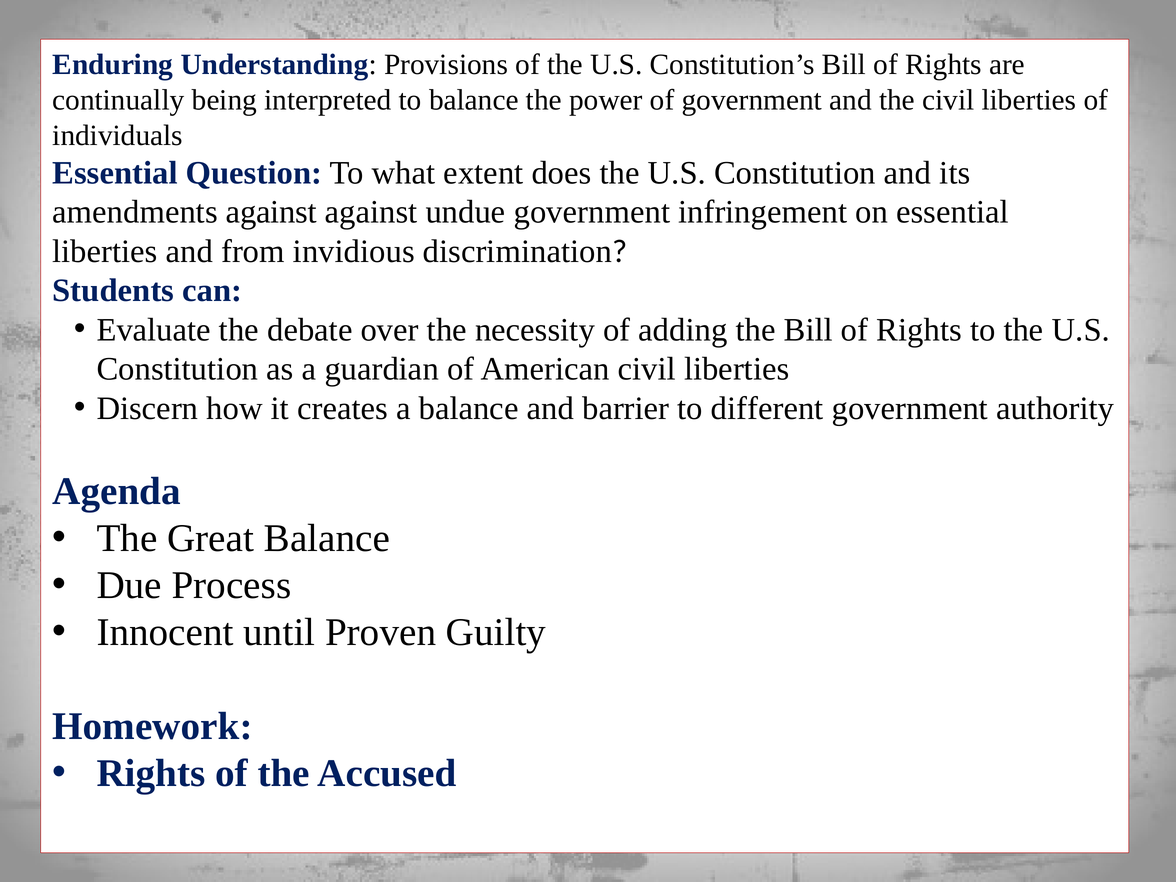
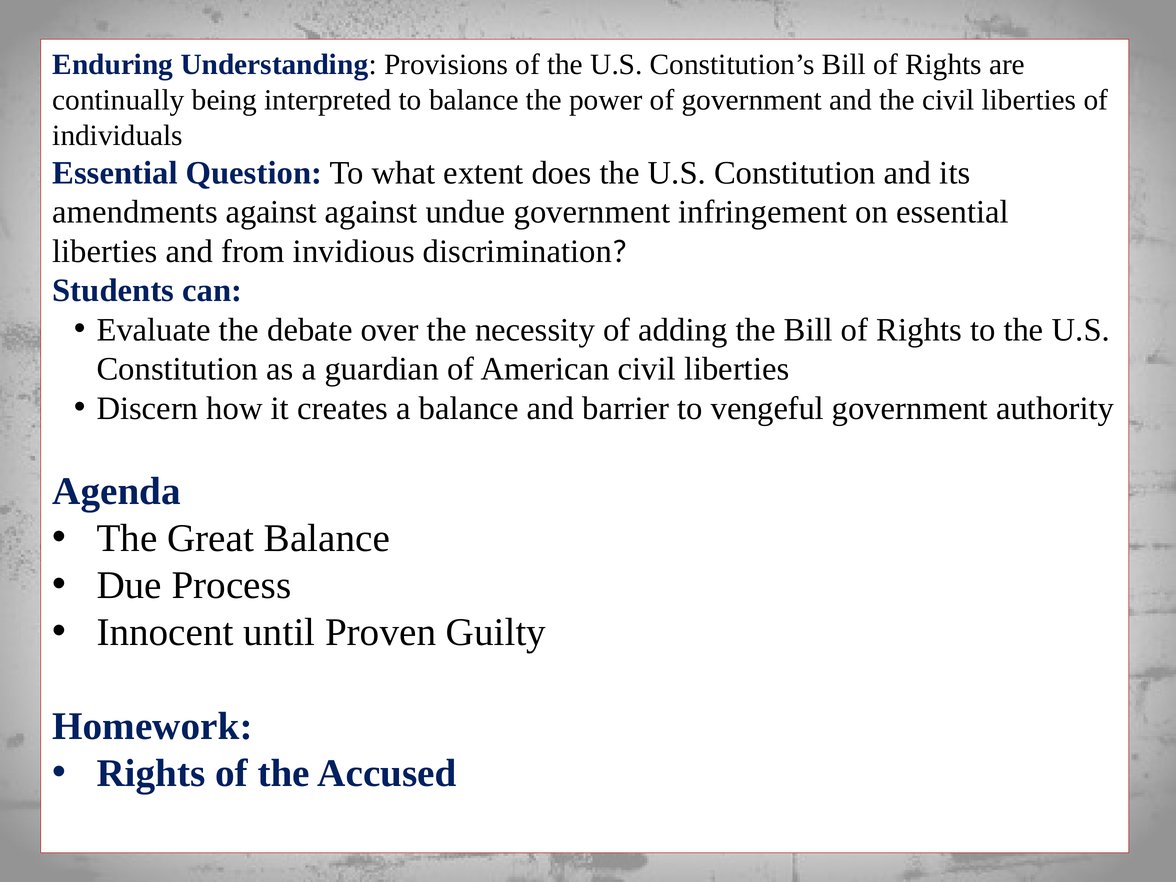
different: different -> vengeful
